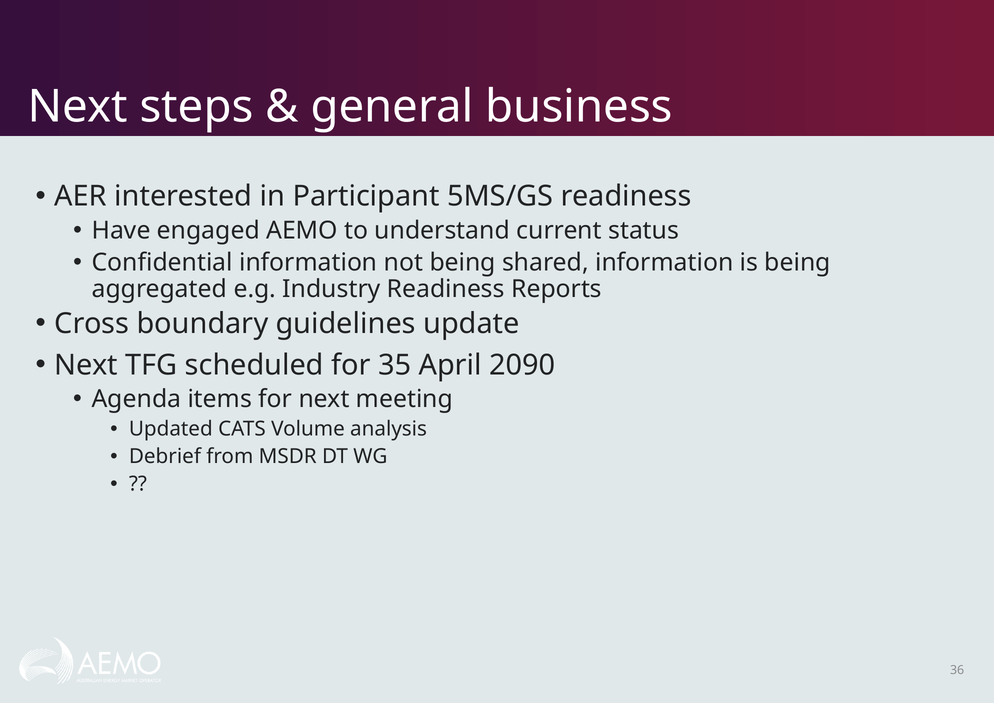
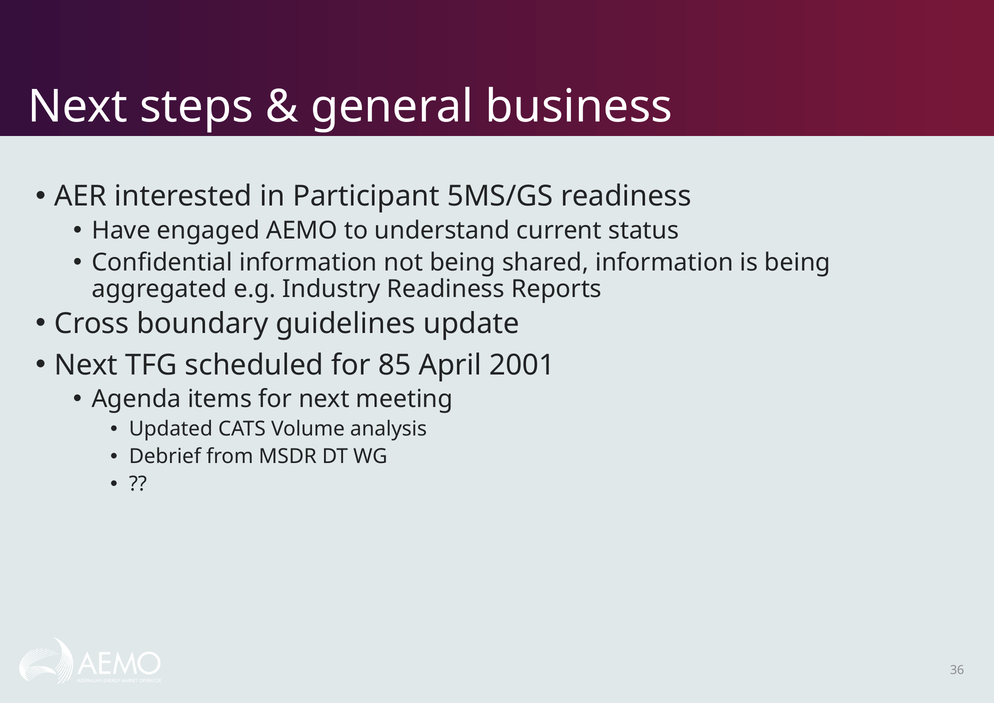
35: 35 -> 85
2090: 2090 -> 2001
